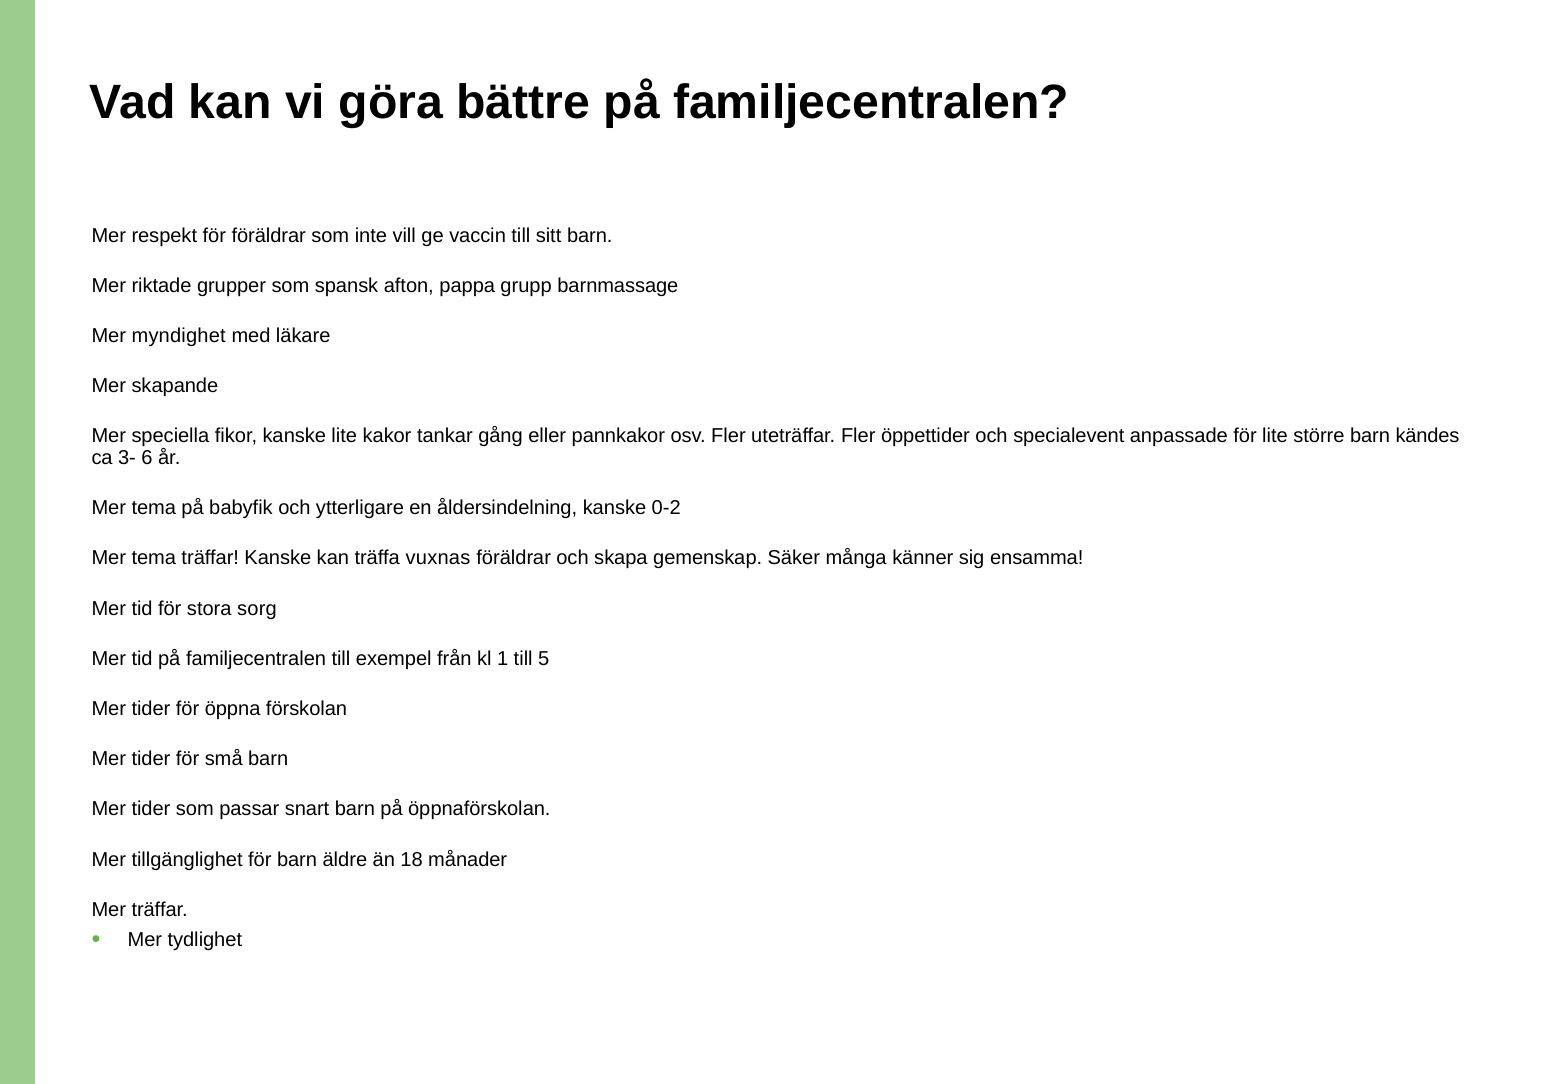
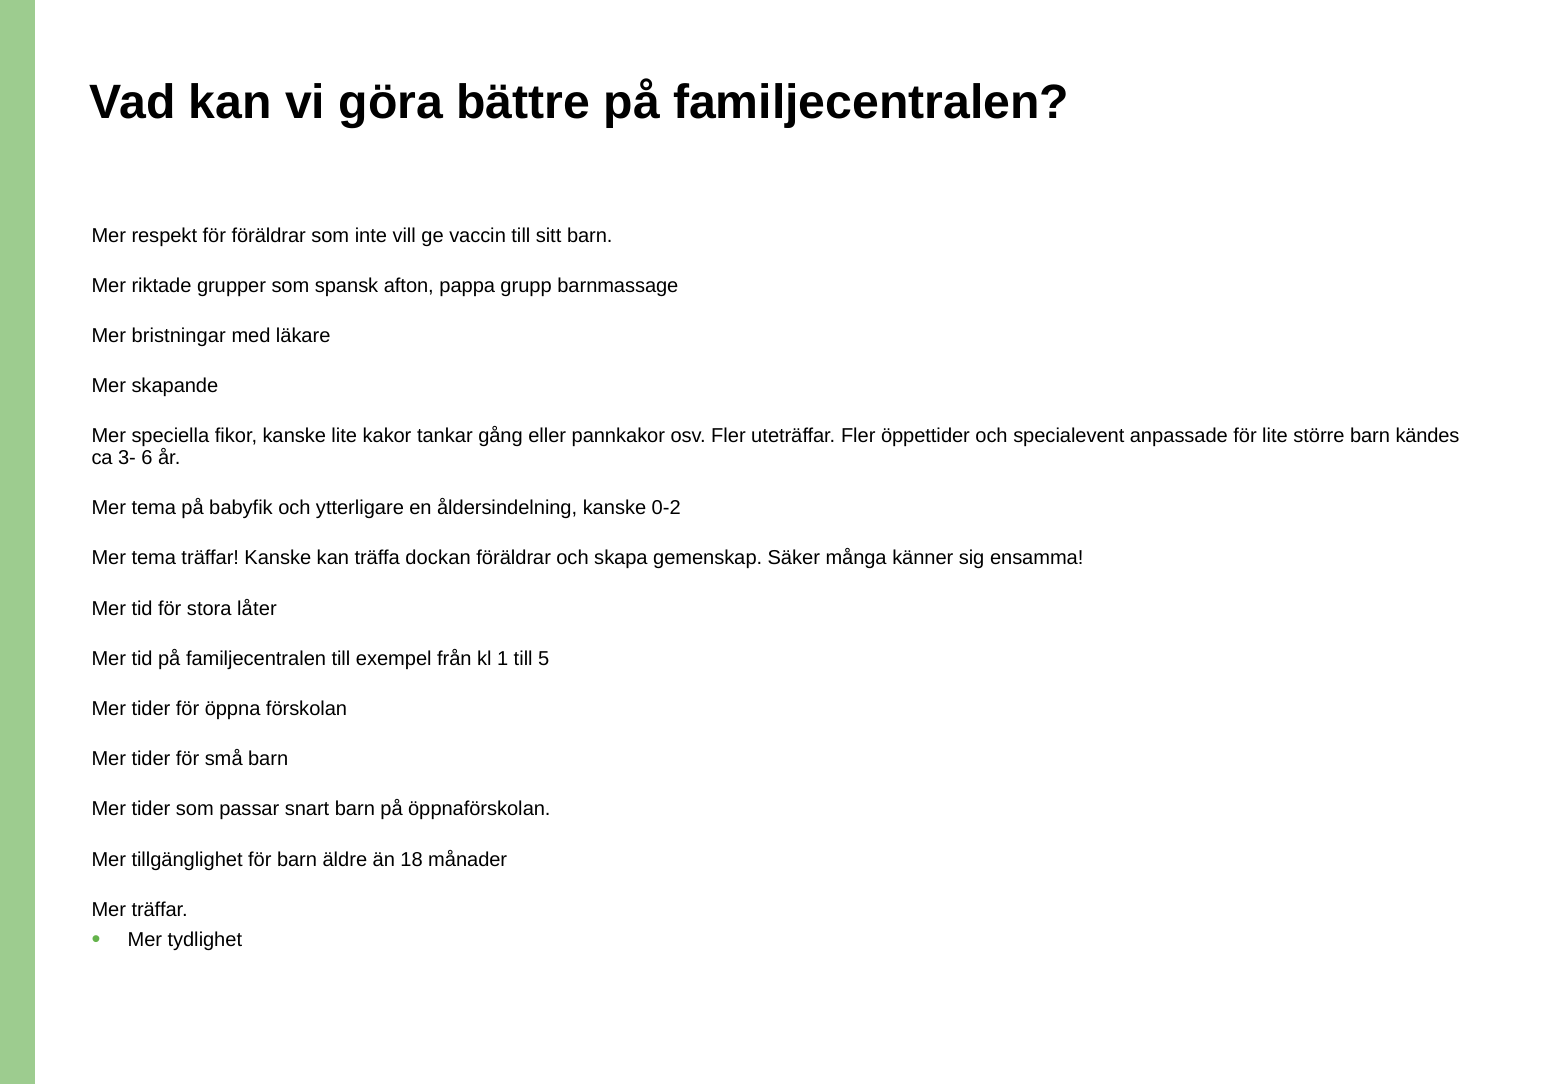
myndighet: myndighet -> bristningar
vuxnas: vuxnas -> dockan
sorg: sorg -> låter
